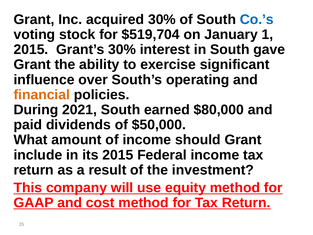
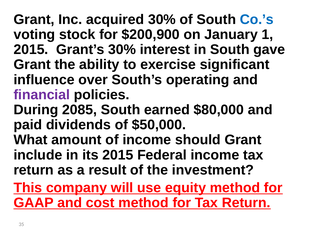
$519,704: $519,704 -> $200,900
financial colour: orange -> purple
2021: 2021 -> 2085
